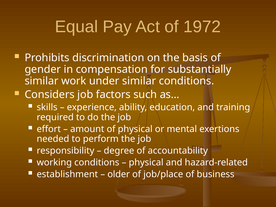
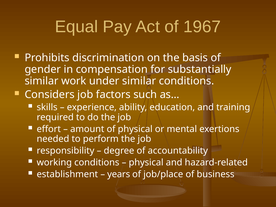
1972: 1972 -> 1967
older: older -> years
